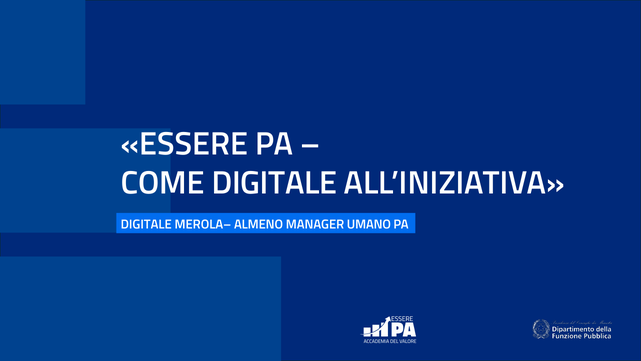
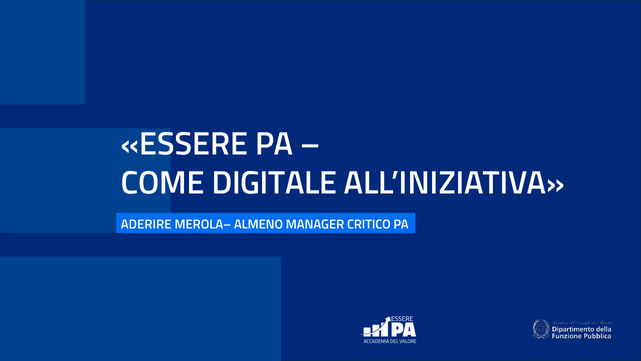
DIGITALE at (146, 224): DIGITALE -> ADERIRE
UMANO: UMANO -> CRITICO
